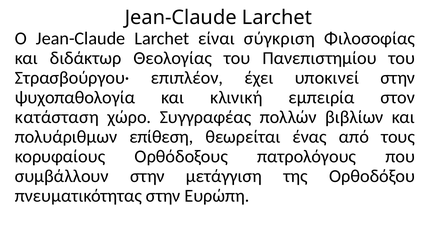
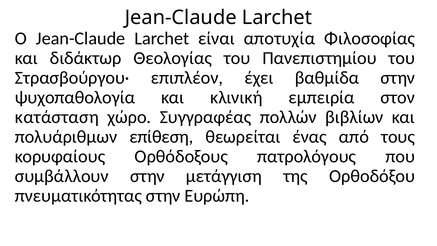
σύγκριση: σύγκριση -> αποτυχία
υποκινεί: υποκινεί -> βαθμίδα
